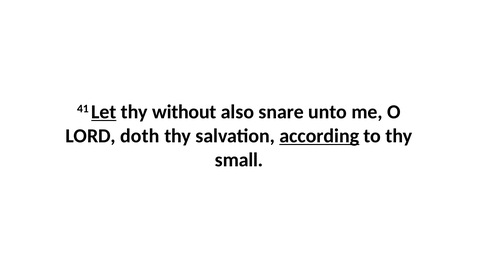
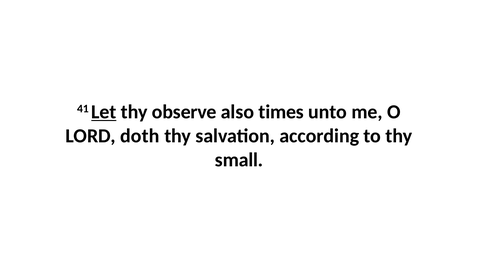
without: without -> observe
snare: snare -> times
according underline: present -> none
